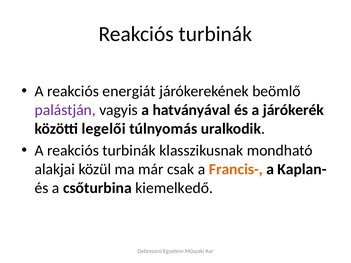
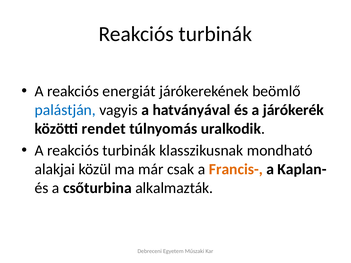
palástján colour: purple -> blue
legelői: legelői -> rendet
kiemelkedő: kiemelkedő -> alkalmazták
